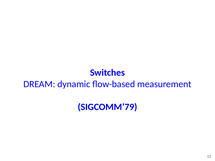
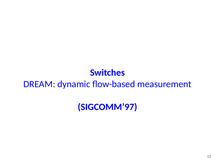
SIGCOMM’79: SIGCOMM’79 -> SIGCOMM’97
